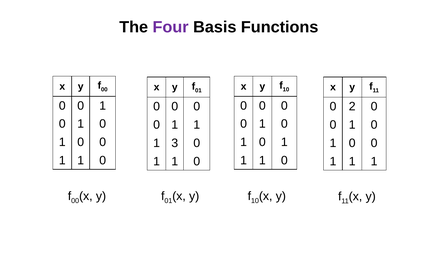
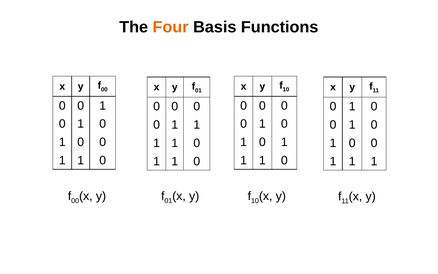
Four colour: purple -> orange
2 at (352, 106): 2 -> 1
3 at (175, 143): 3 -> 1
